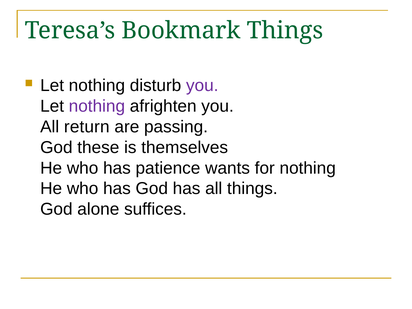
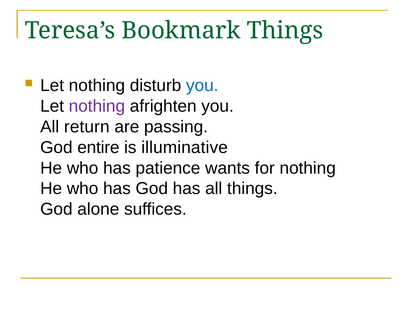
you at (202, 86) colour: purple -> blue
these: these -> entire
themselves: themselves -> illuminative
